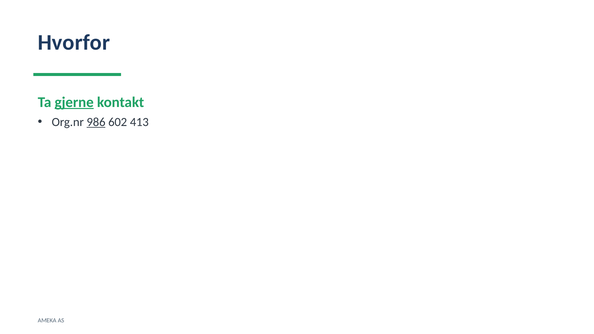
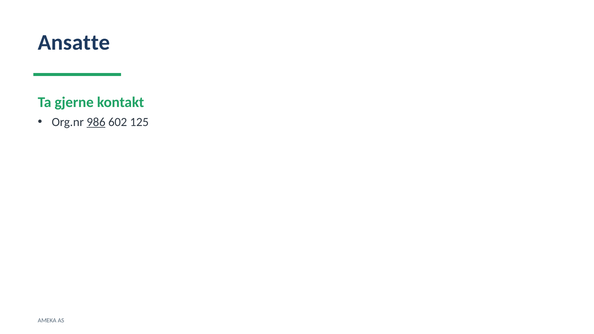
Hvorfor: Hvorfor -> Ansatte
gjerne underline: present -> none
413: 413 -> 125
